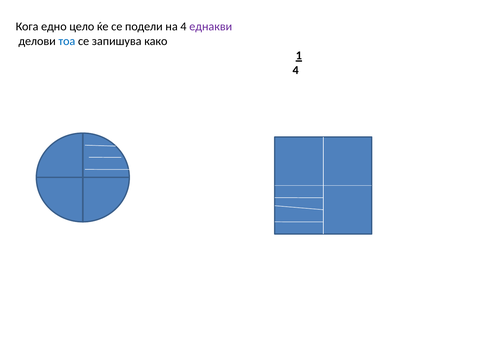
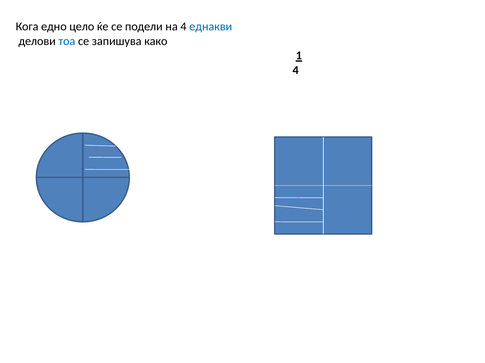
еднакви colour: purple -> blue
